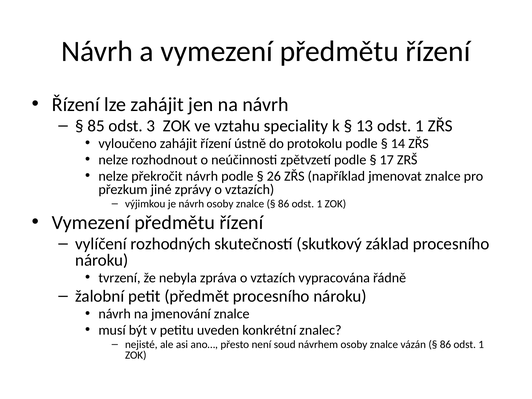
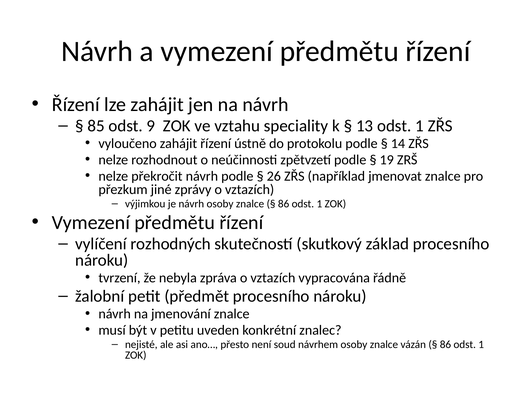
3: 3 -> 9
17: 17 -> 19
